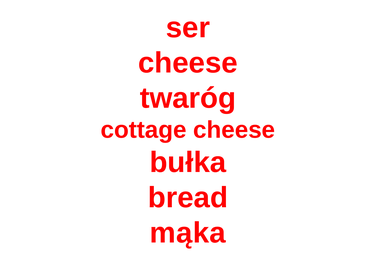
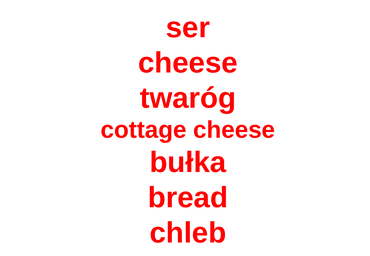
mąka: mąka -> chleb
